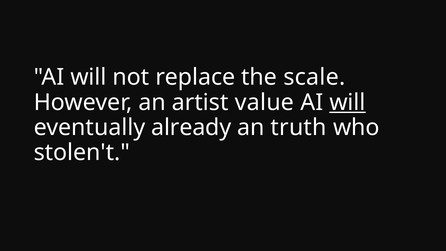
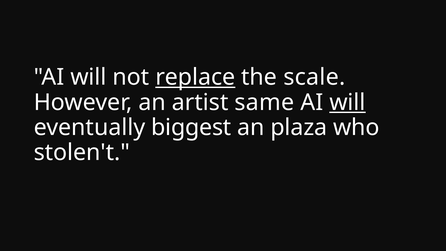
replace underline: none -> present
value: value -> same
already: already -> biggest
truth: truth -> plaza
